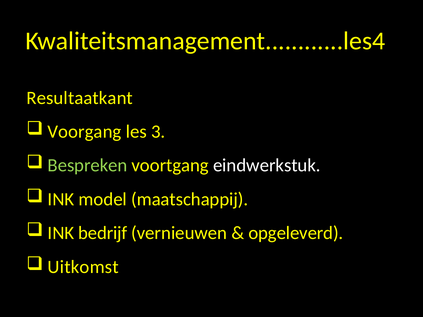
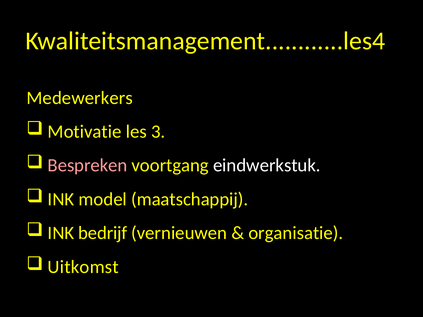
Resultaatkant: Resultaatkant -> Medewerkers
Voorgang: Voorgang -> Motivatie
Bespreken colour: light green -> pink
opgeleverd: opgeleverd -> organisatie
